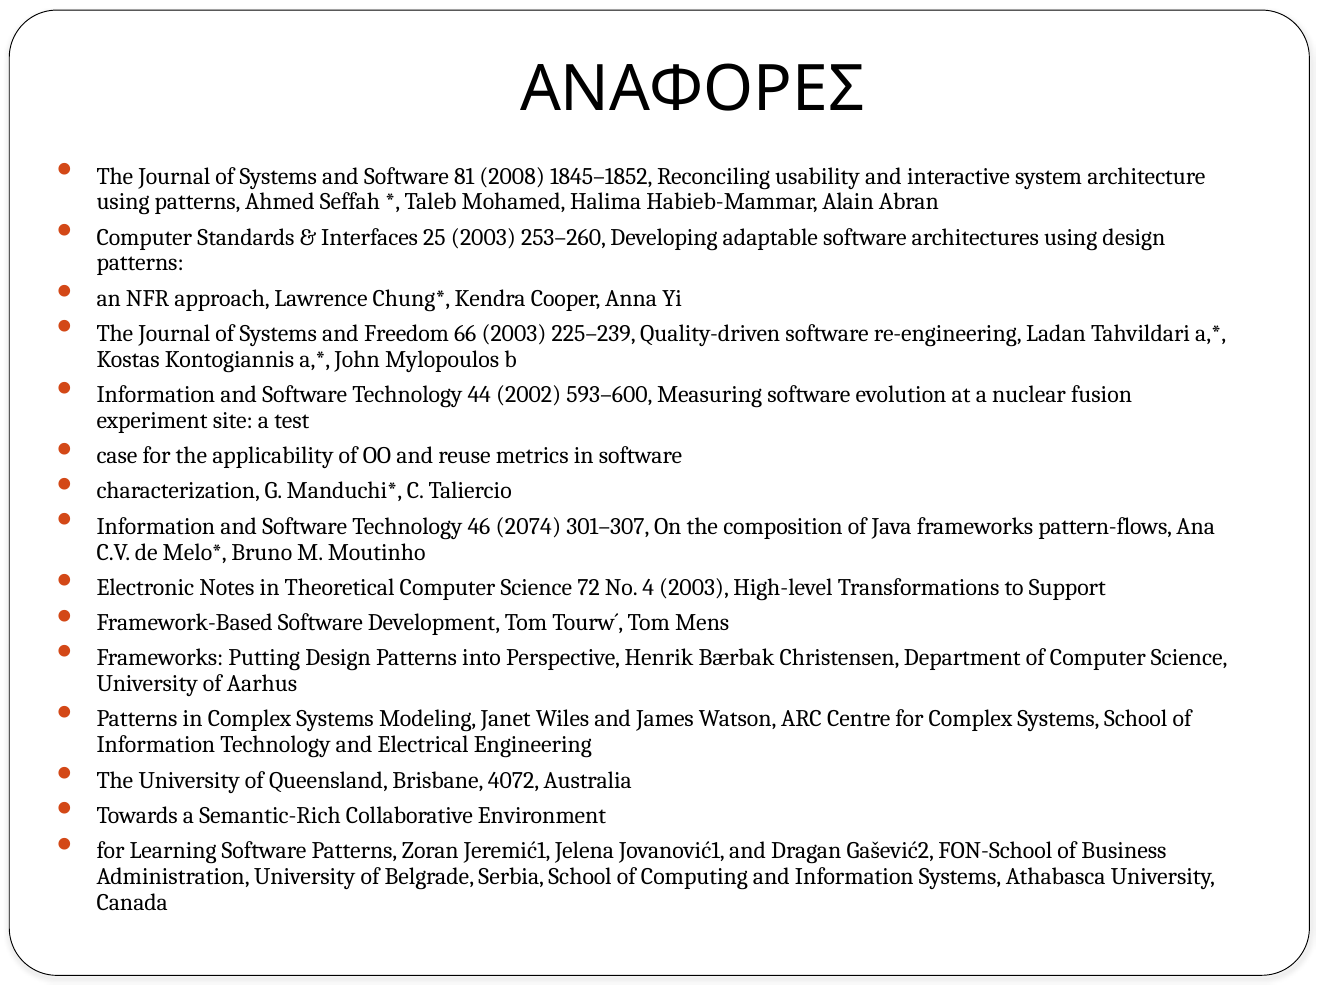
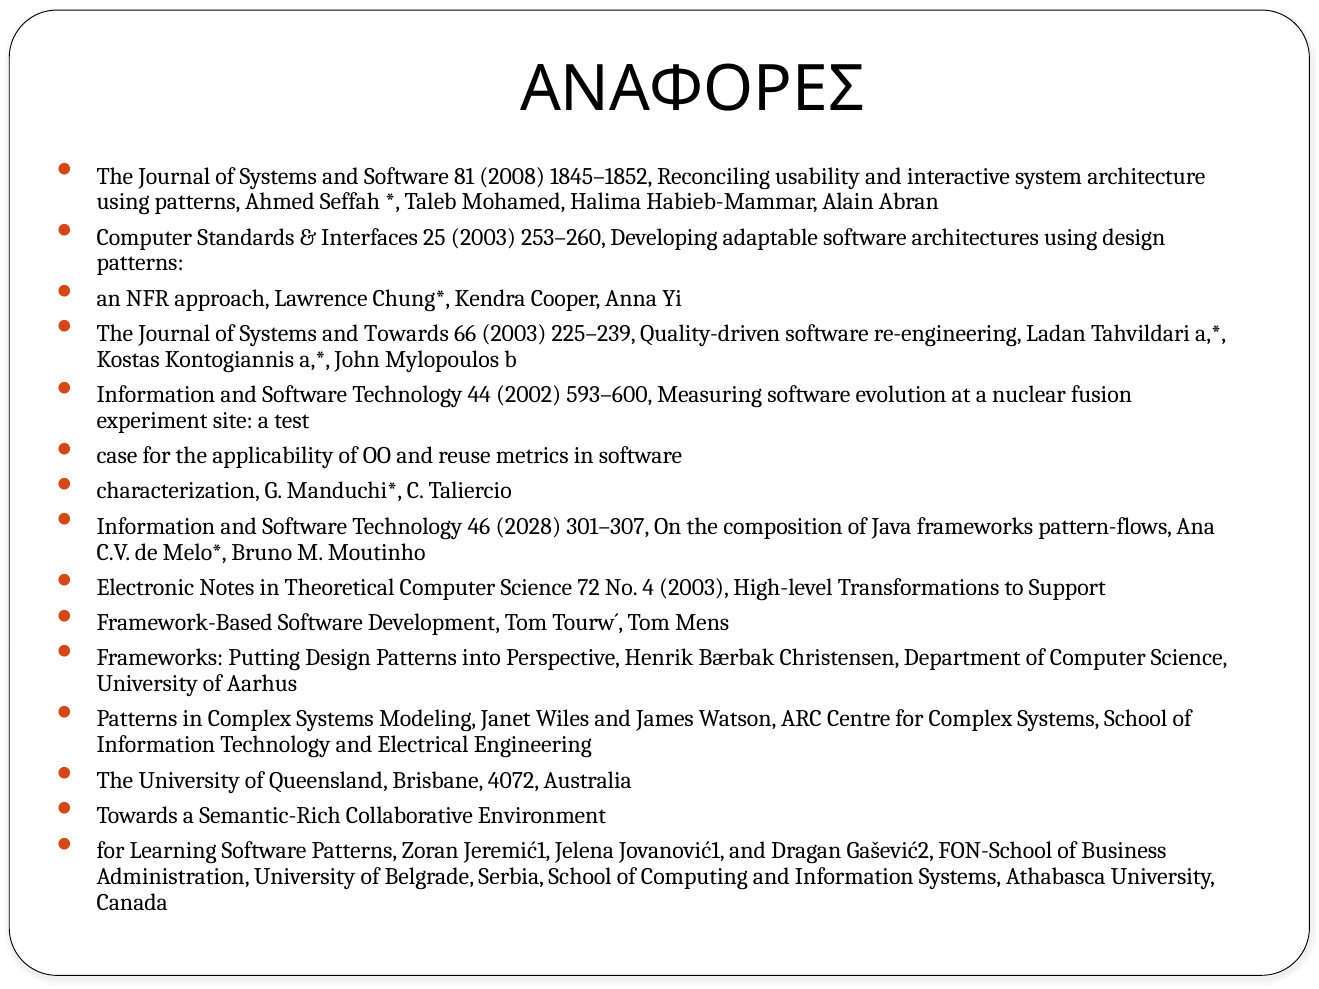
and Freedom: Freedom -> Towards
2074: 2074 -> 2028
